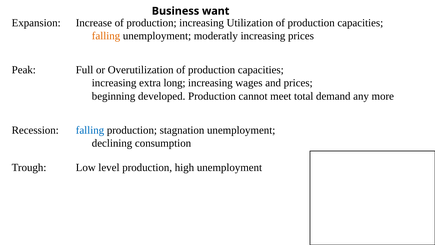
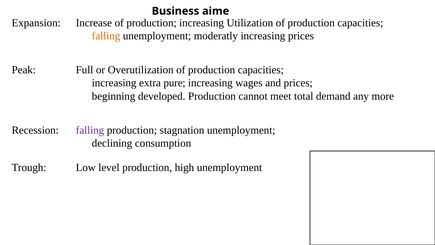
want: want -> aime
long: long -> pure
falling at (90, 130) colour: blue -> purple
